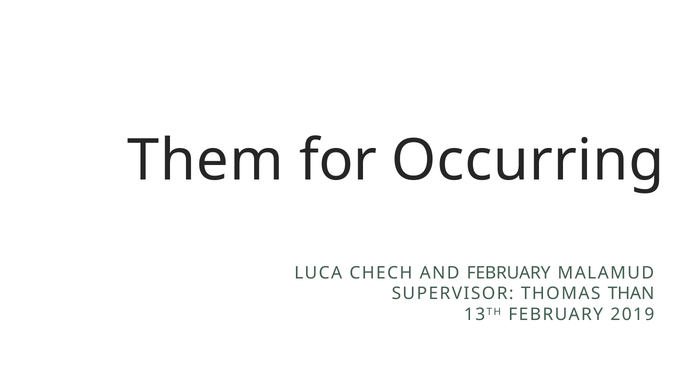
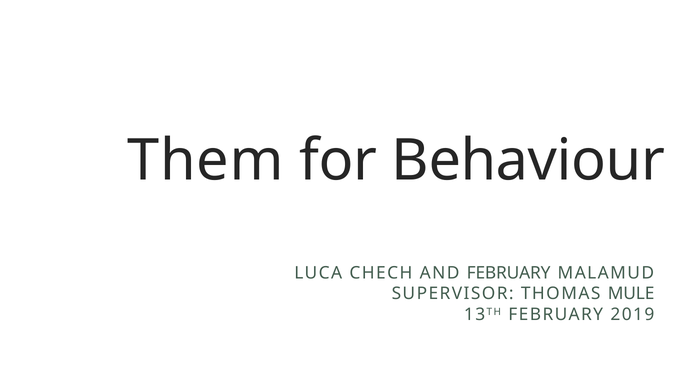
Occurring: Occurring -> Behaviour
THAN: THAN -> MULE
